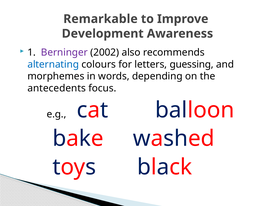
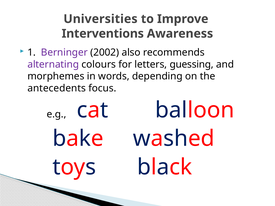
Remarkable: Remarkable -> Universities
Development: Development -> Interventions
alternating colour: blue -> purple
